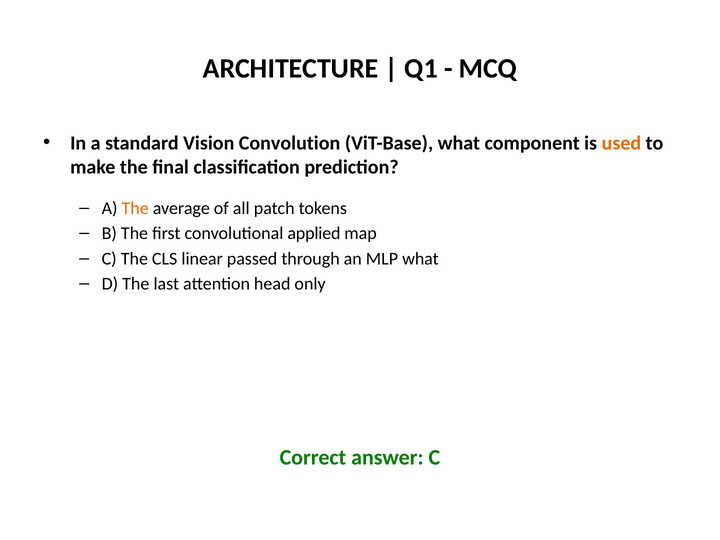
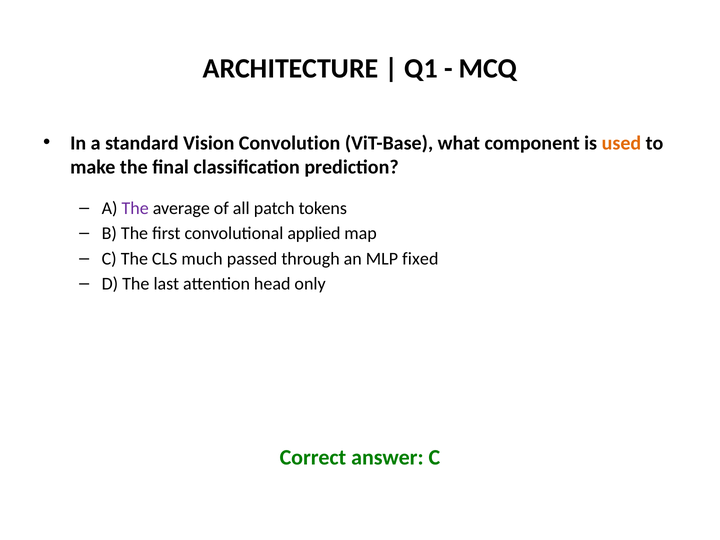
The at (135, 208) colour: orange -> purple
linear: linear -> much
MLP what: what -> fixed
